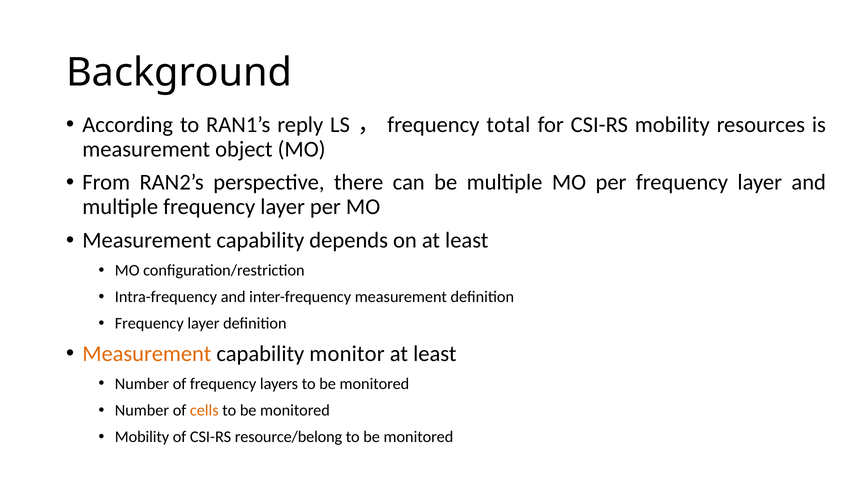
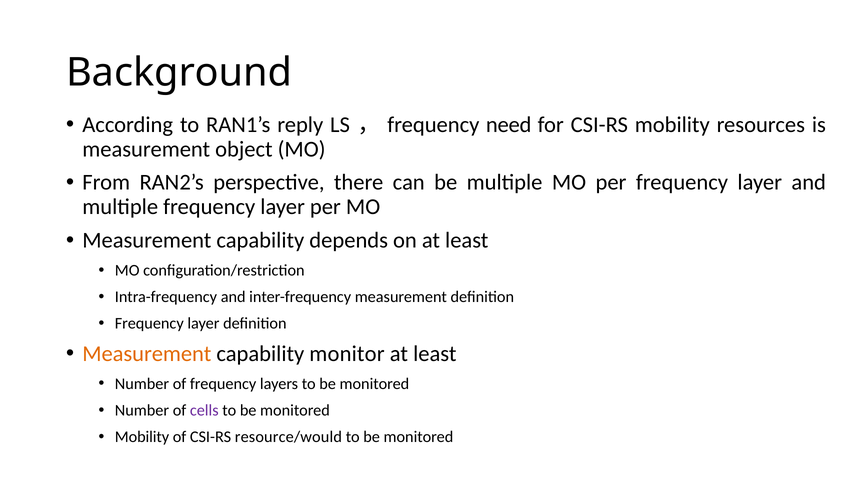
total: total -> need
cells colour: orange -> purple
resource/belong: resource/belong -> resource/would
